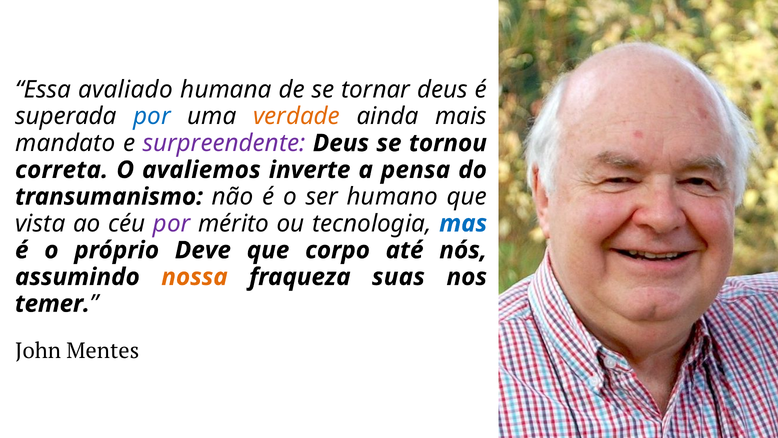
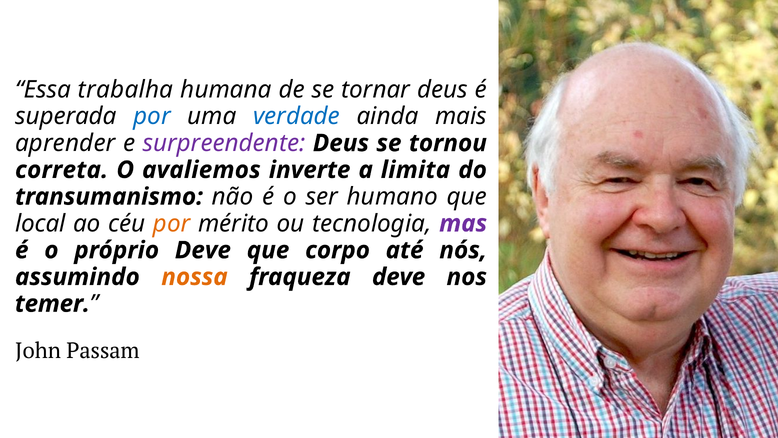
avaliado: avaliado -> trabalha
verdade colour: orange -> blue
mandato: mandato -> aprender
pensa: pensa -> limita
vista: vista -> local
por at (172, 223) colour: purple -> orange
mas colour: blue -> purple
fraqueza suas: suas -> deve
Mentes: Mentes -> Passam
